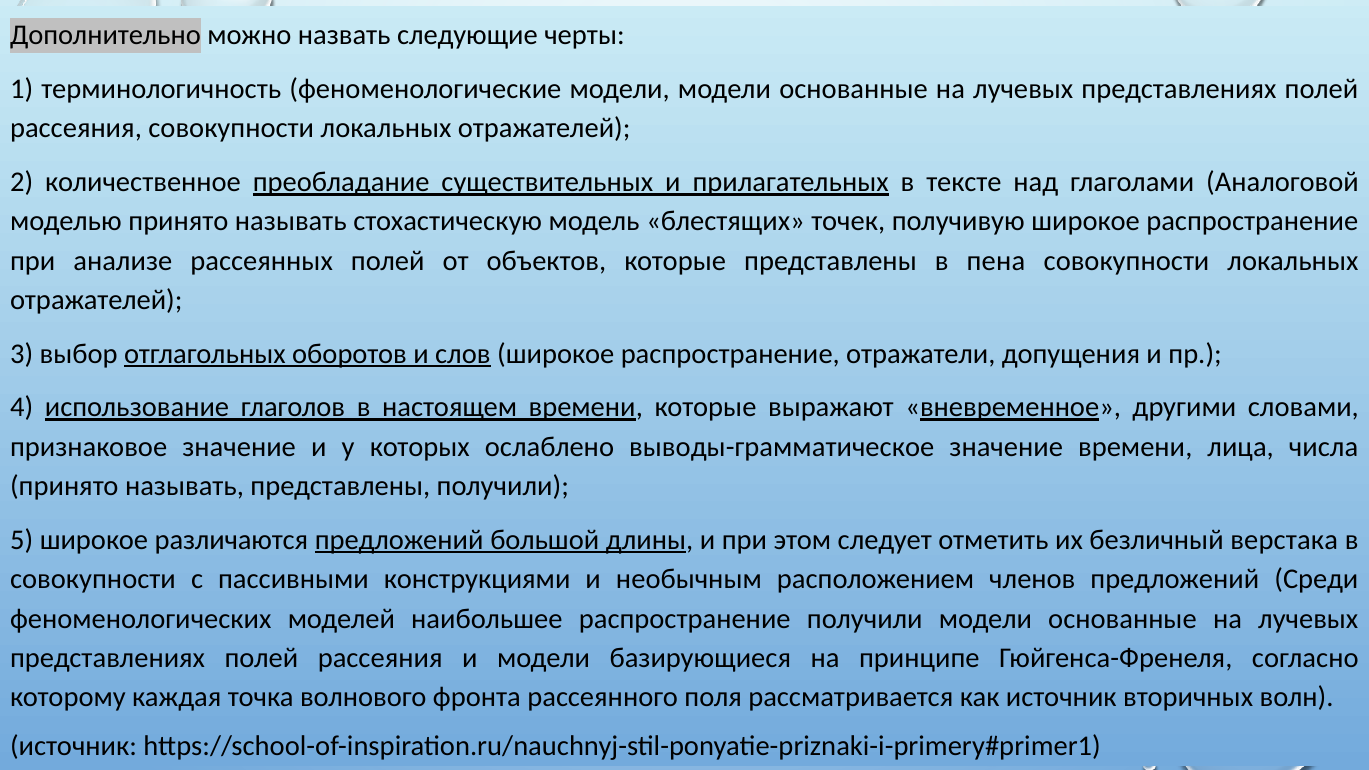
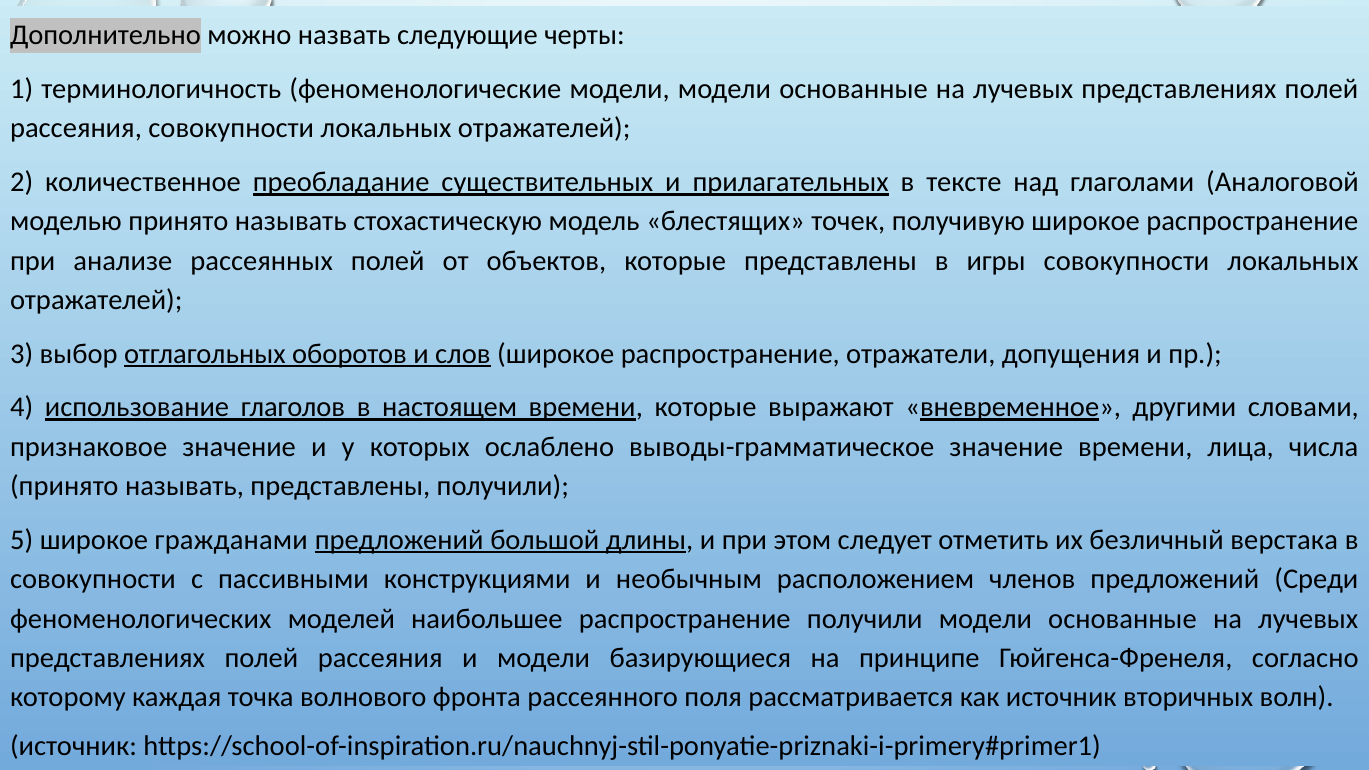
пена: пена -> игры
различаются: различаются -> гражданами
